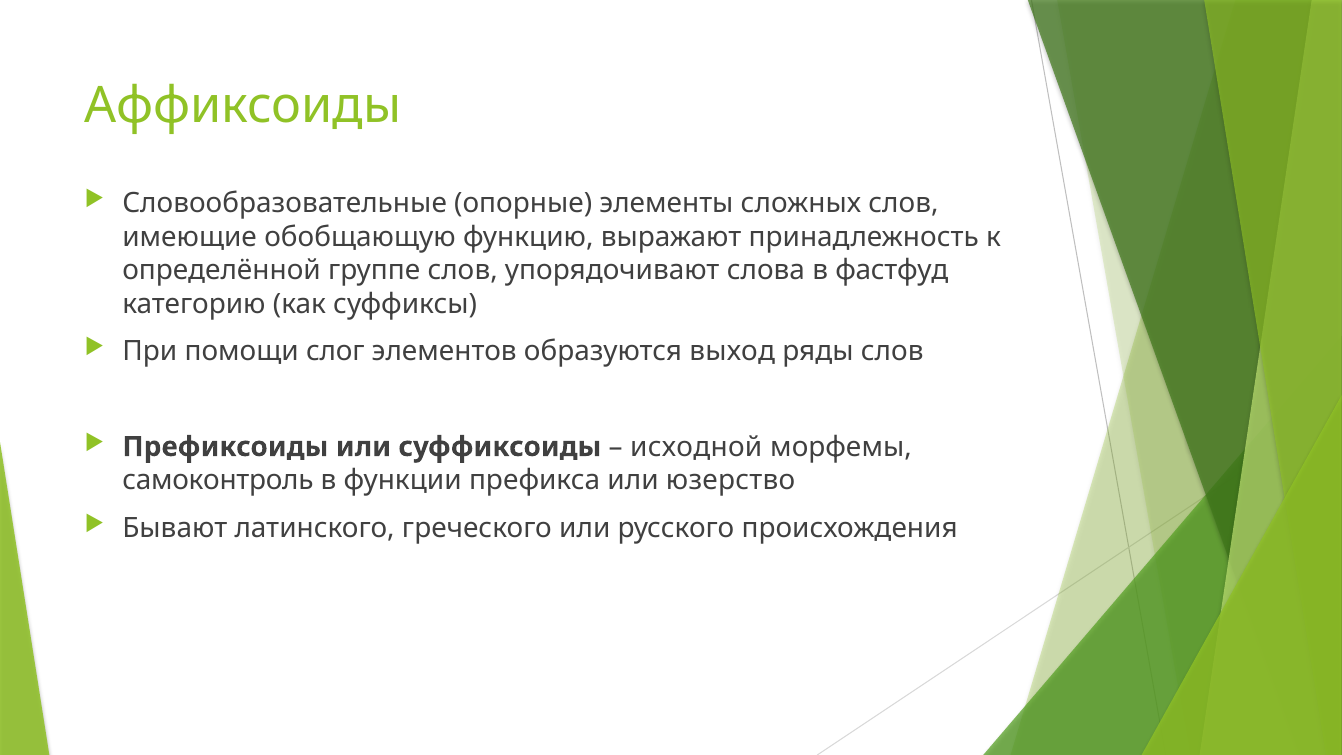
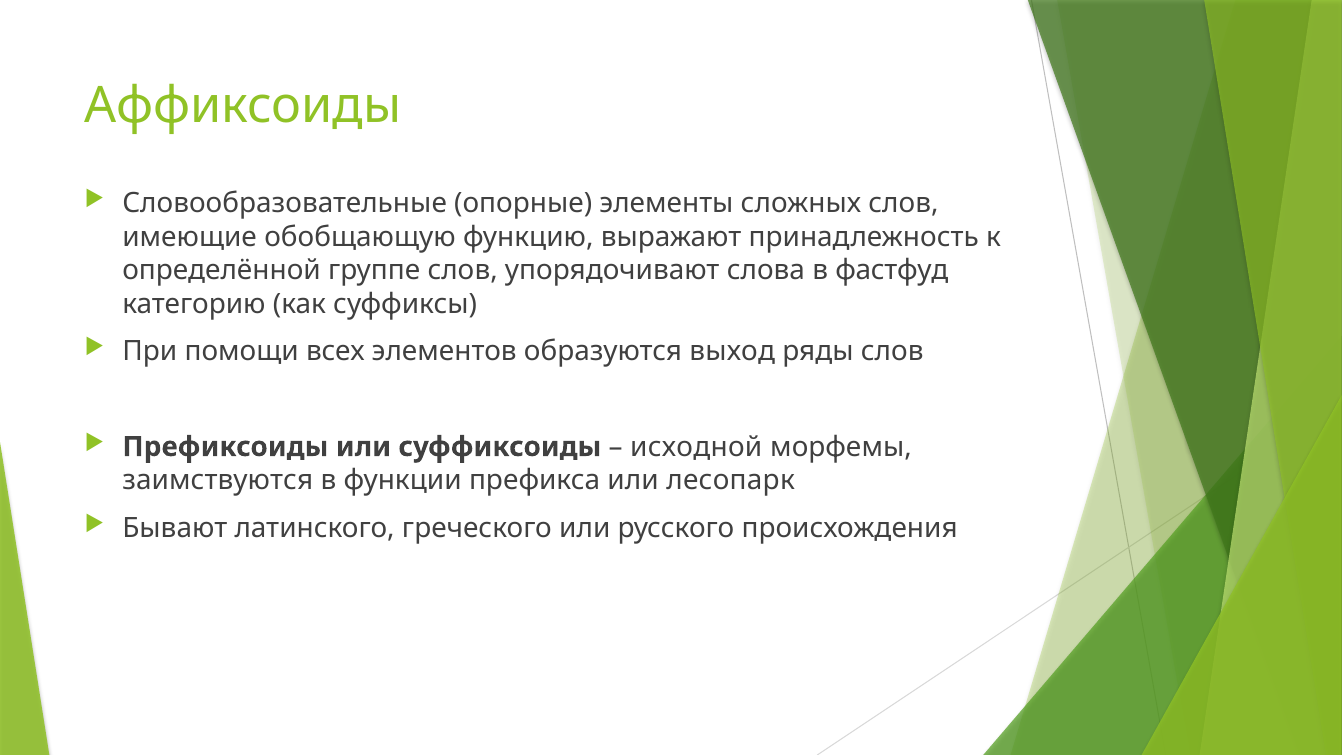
слог: слог -> всех
самоконтроль: самоконтроль -> заимствуются
юзерство: юзерство -> лесопарк
